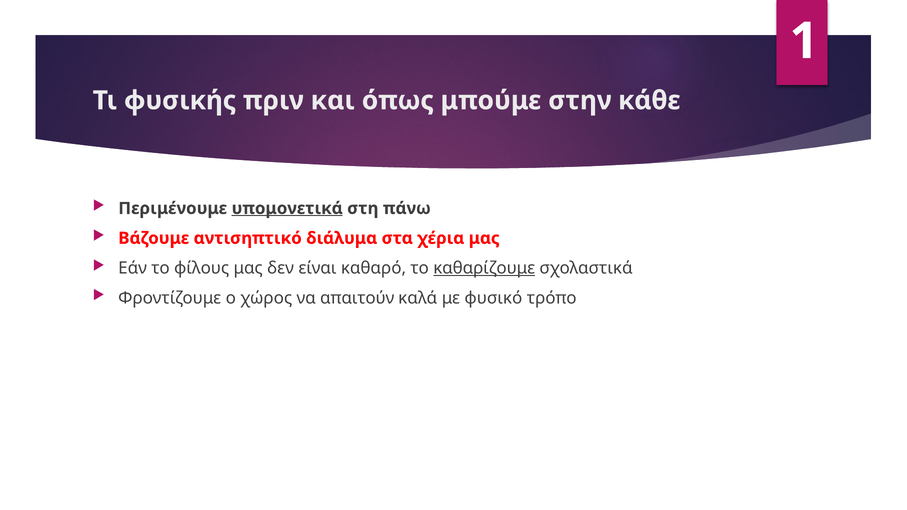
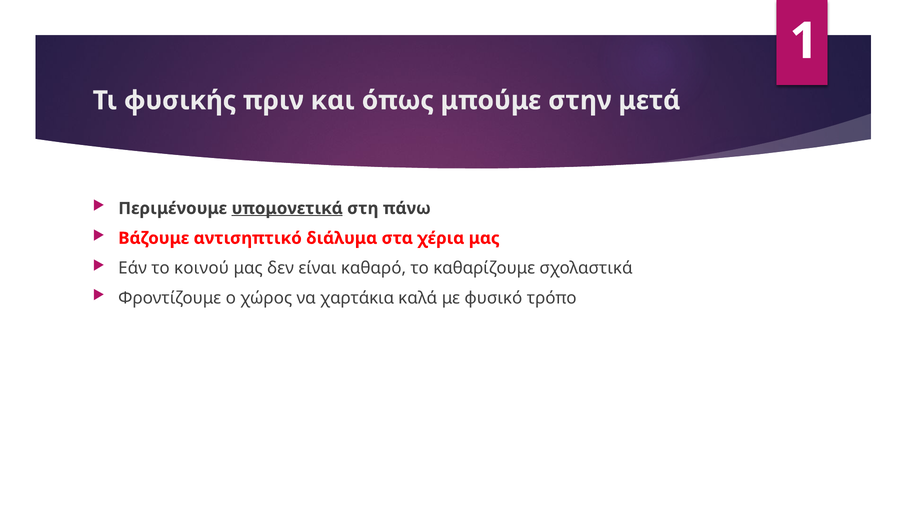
κάθε: κάθε -> μετά
φίλους: φίλους -> κοινού
καθαρίζουμε underline: present -> none
απαιτούν: απαιτούν -> χαρτάκια
